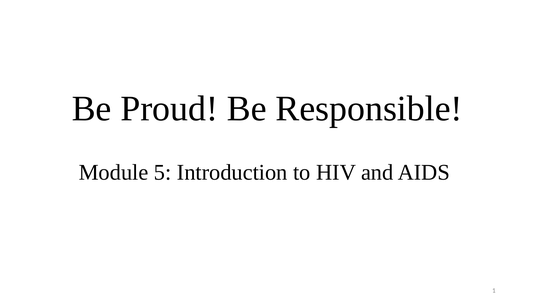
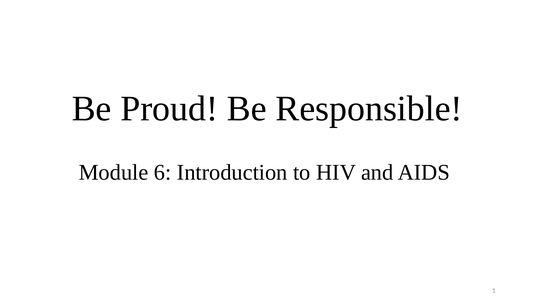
5: 5 -> 6
